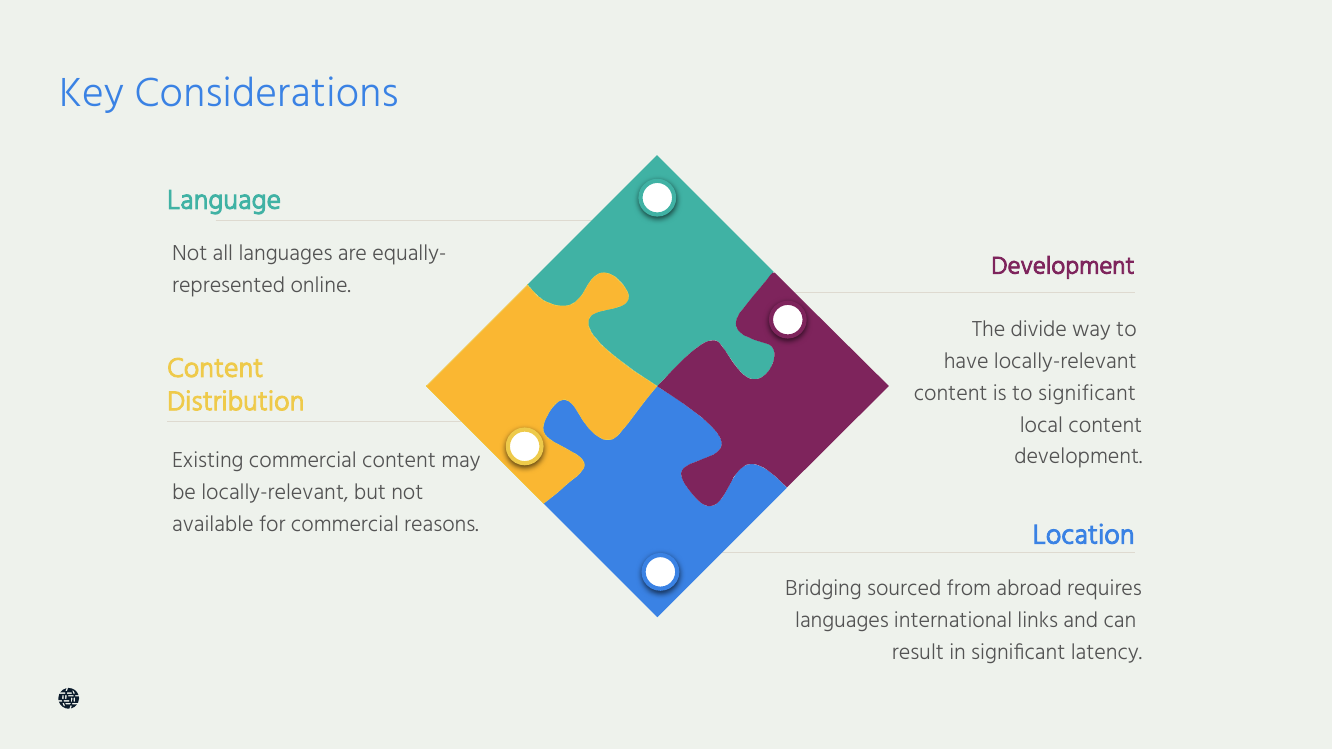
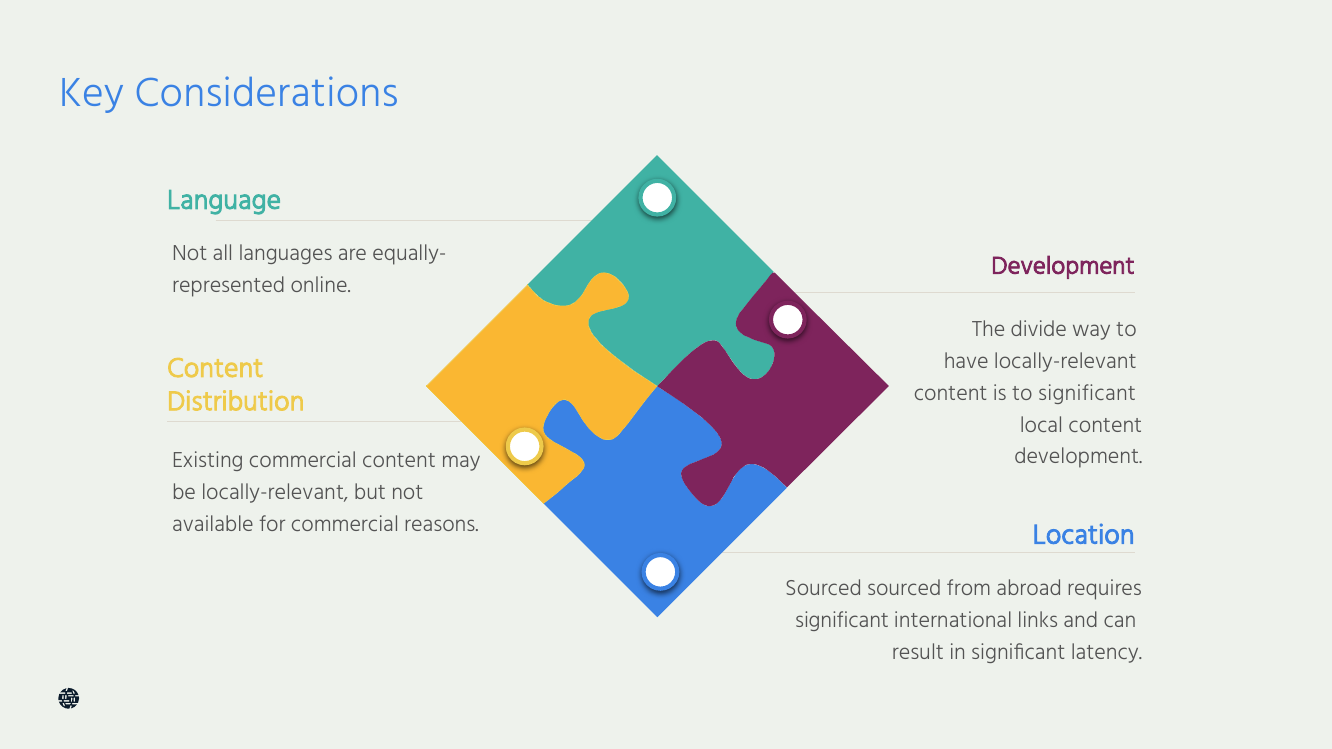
Bridging at (824, 589): Bridging -> Sourced
languages at (842, 621): languages -> significant
